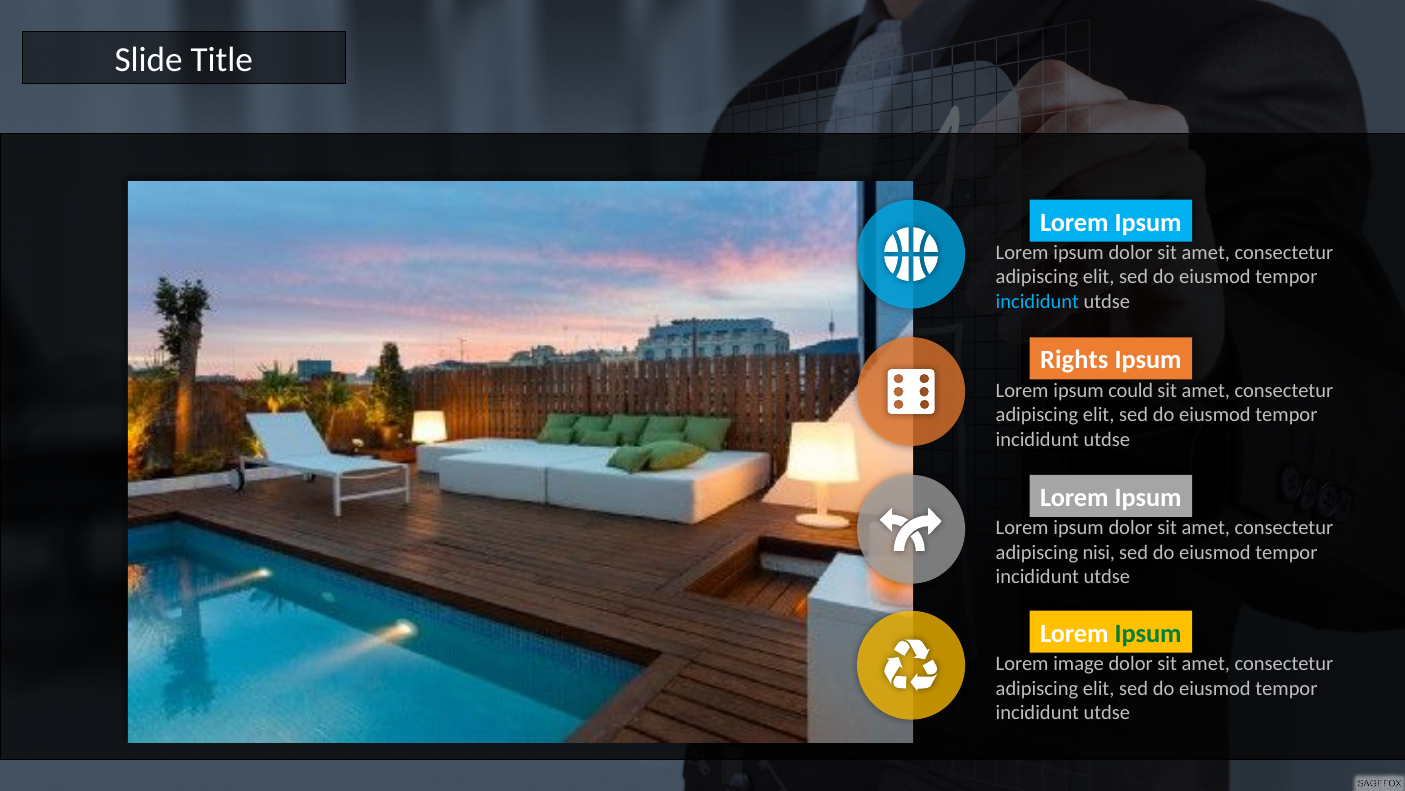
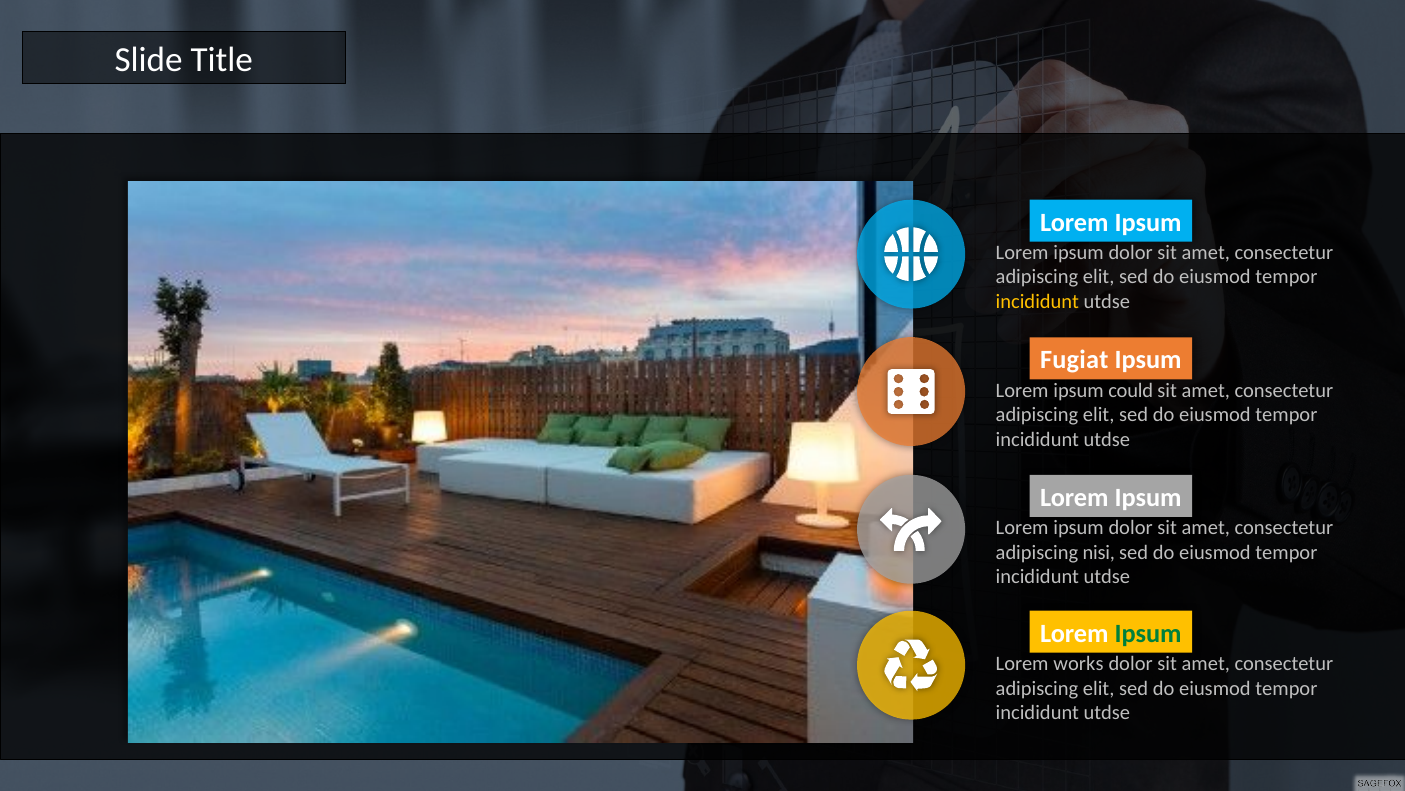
incididunt at (1037, 302) colour: light blue -> yellow
Rights: Rights -> Fugiat
image: image -> works
